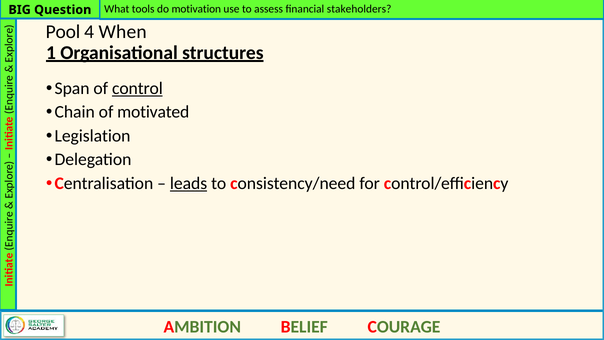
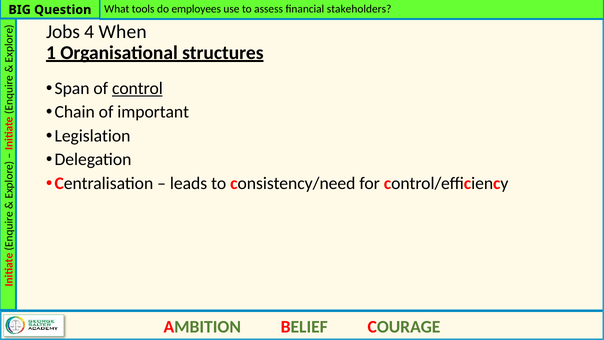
motivation: motivation -> employees
Pool: Pool -> Jobs
motivated: motivated -> important
leads underline: present -> none
